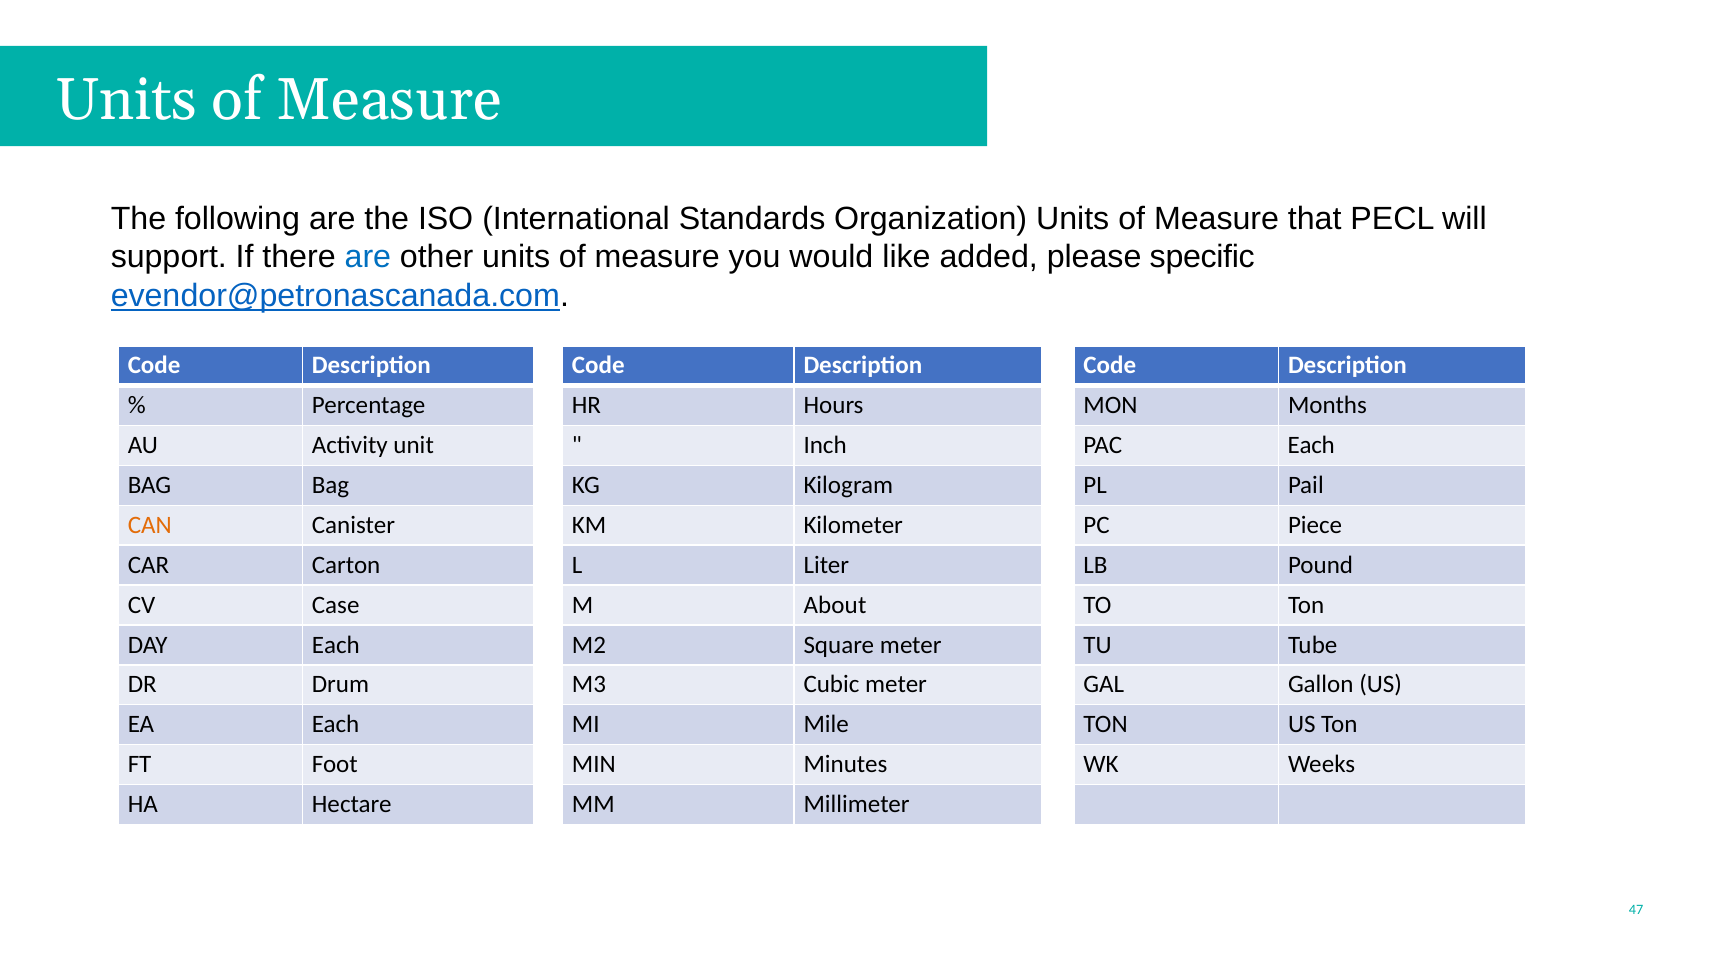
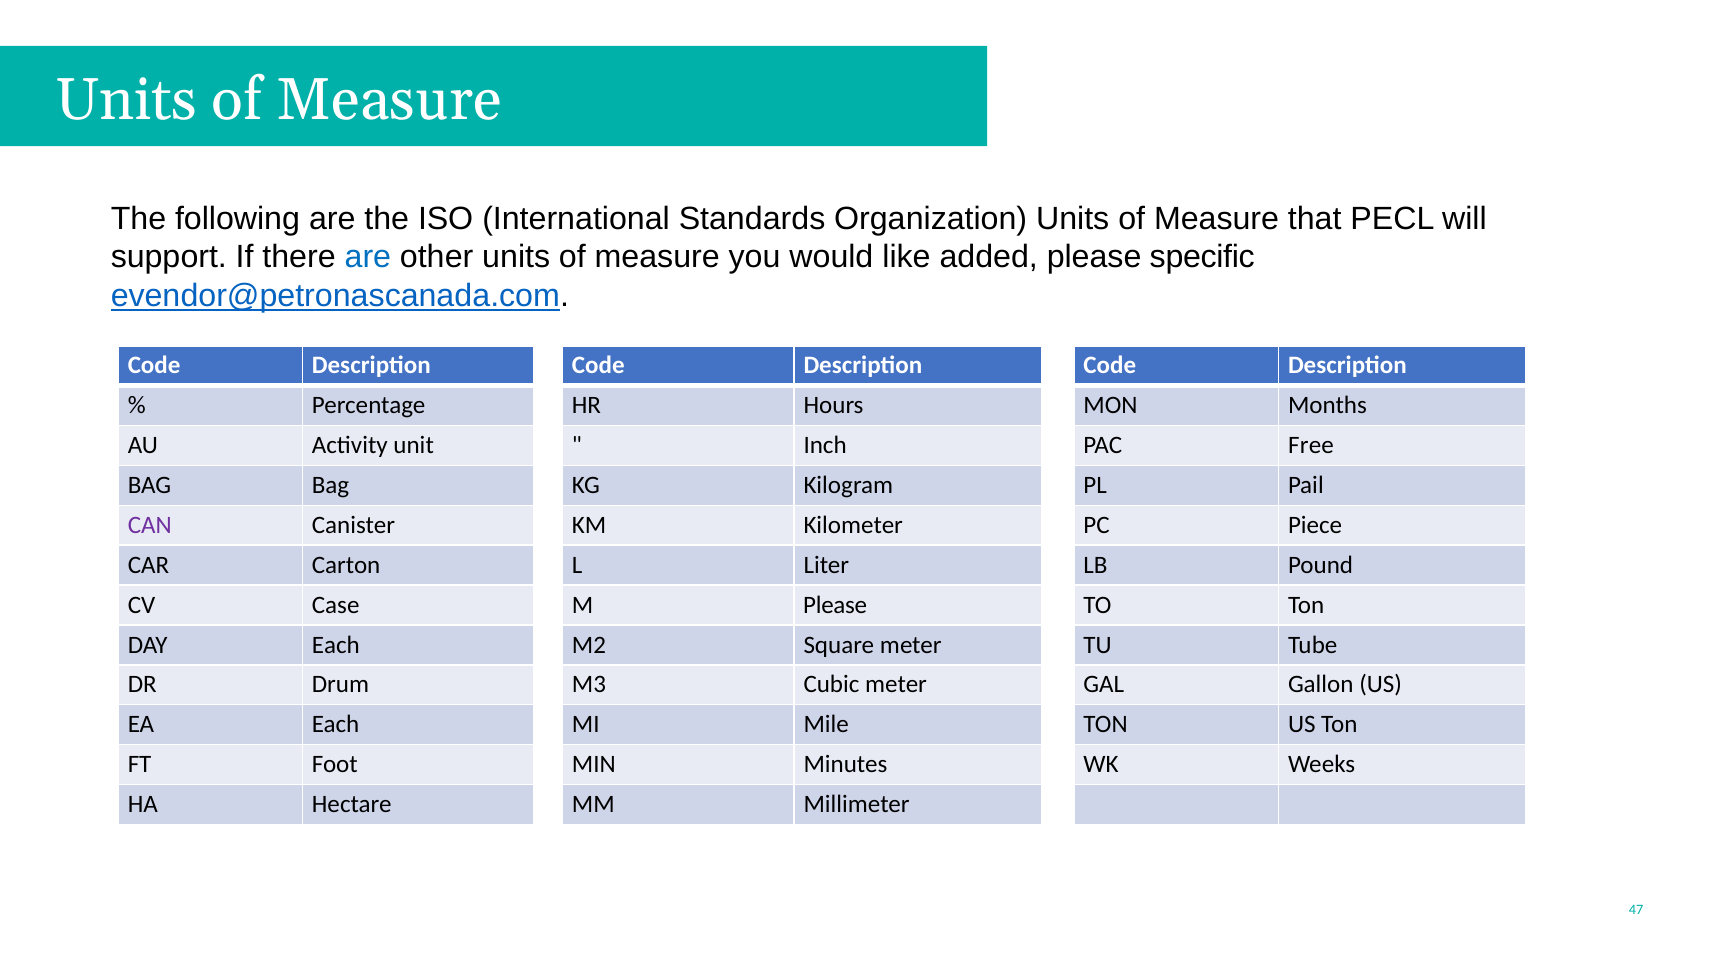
PAC Each: Each -> Free
CAN colour: orange -> purple
M About: About -> Please
